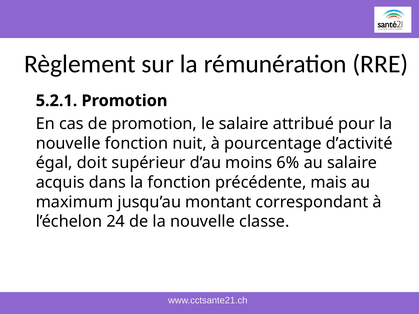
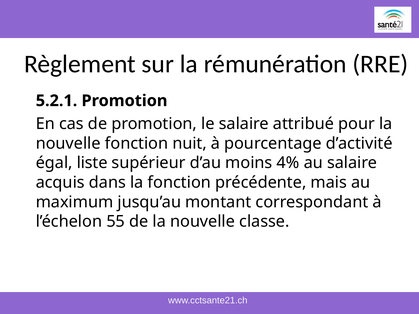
doit: doit -> liste
6%: 6% -> 4%
24: 24 -> 55
